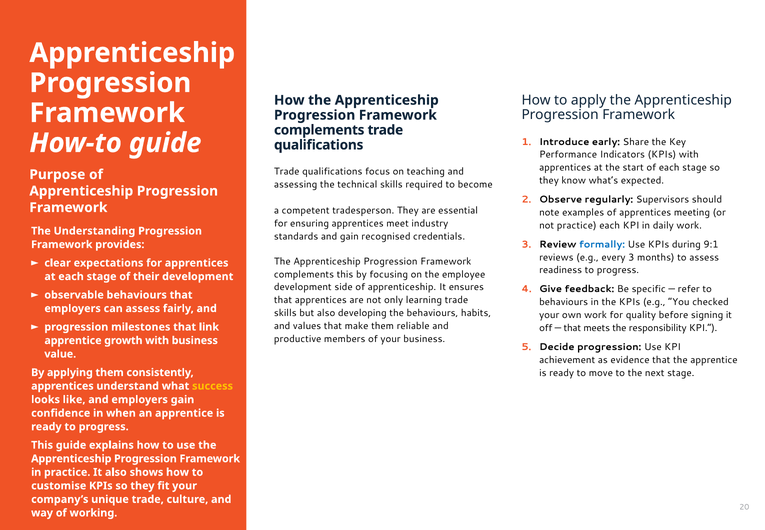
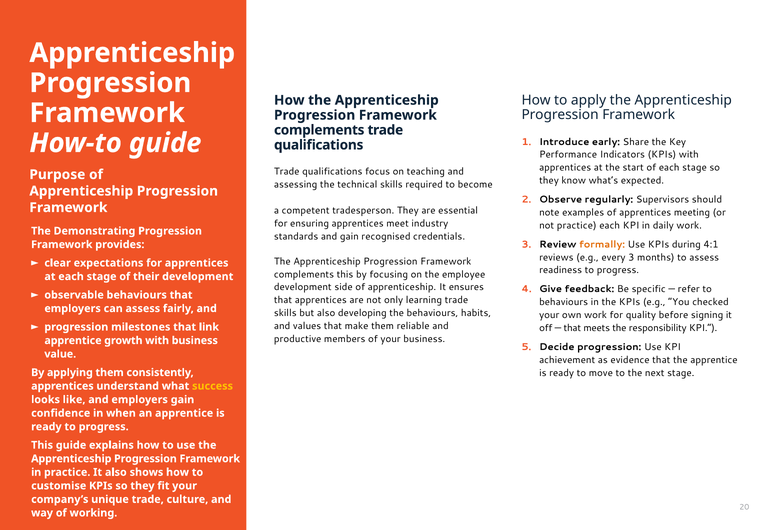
Understanding: Understanding -> Demonstrating
formally colour: blue -> orange
9:1: 9:1 -> 4:1
